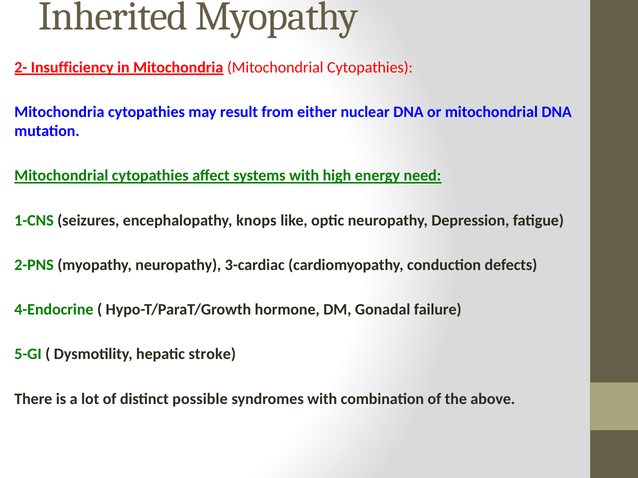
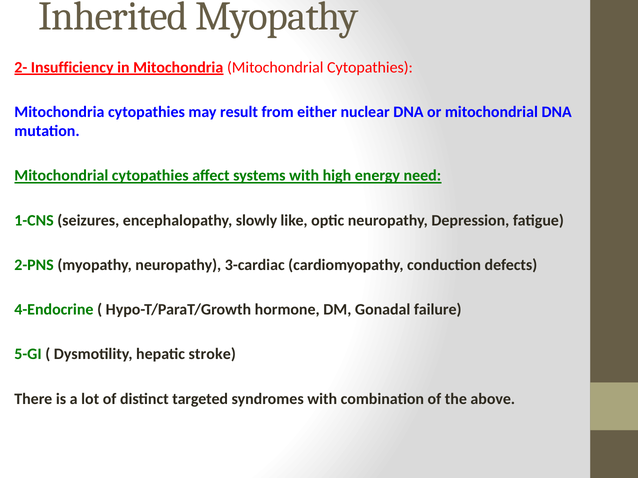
knops: knops -> slowly
possible: possible -> targeted
